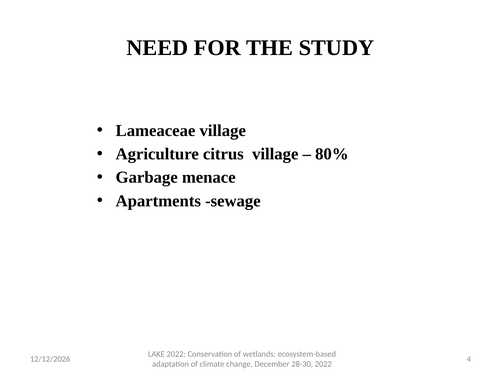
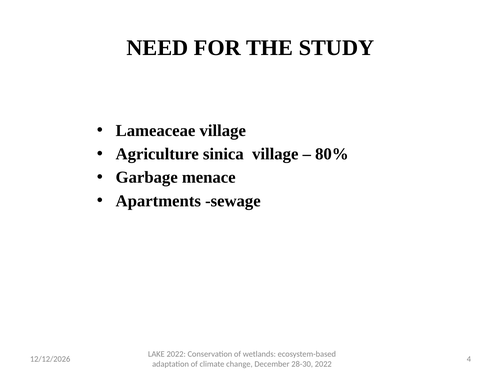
citrus: citrus -> sinica
